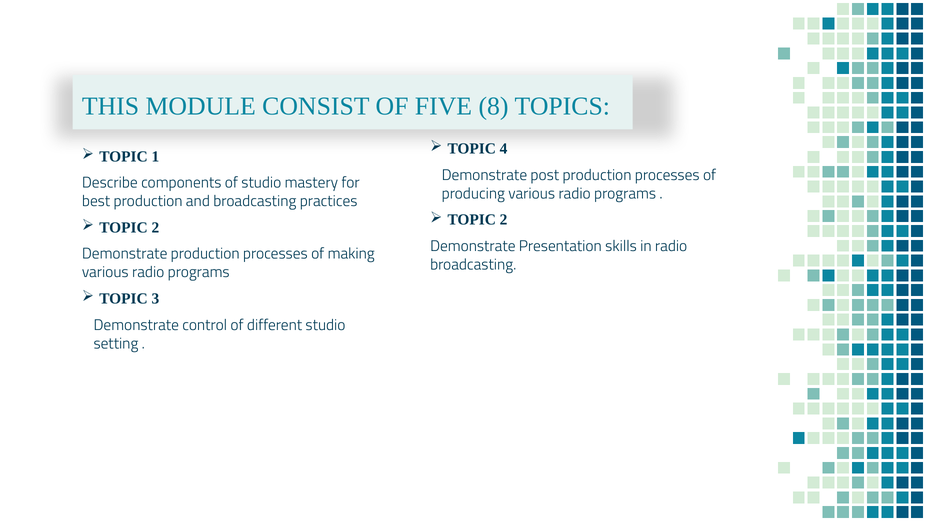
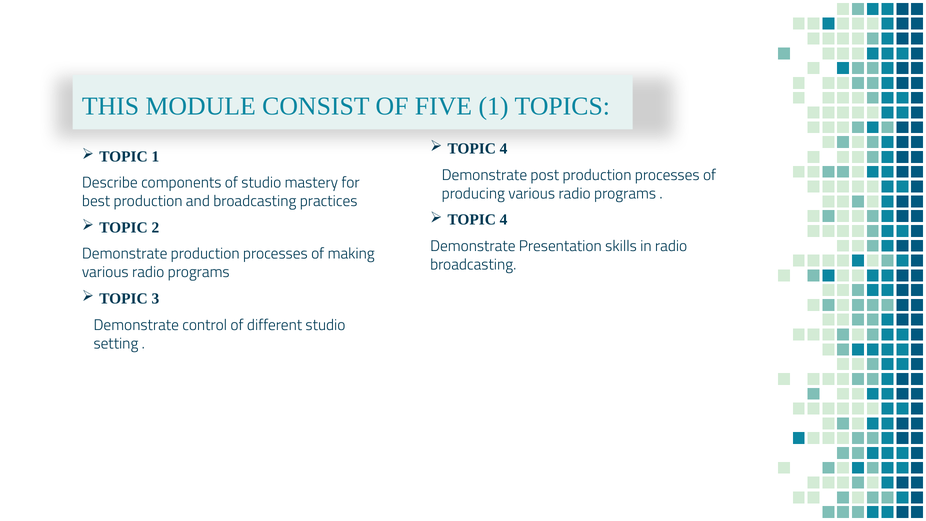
FIVE 8: 8 -> 1
2 at (504, 220): 2 -> 4
